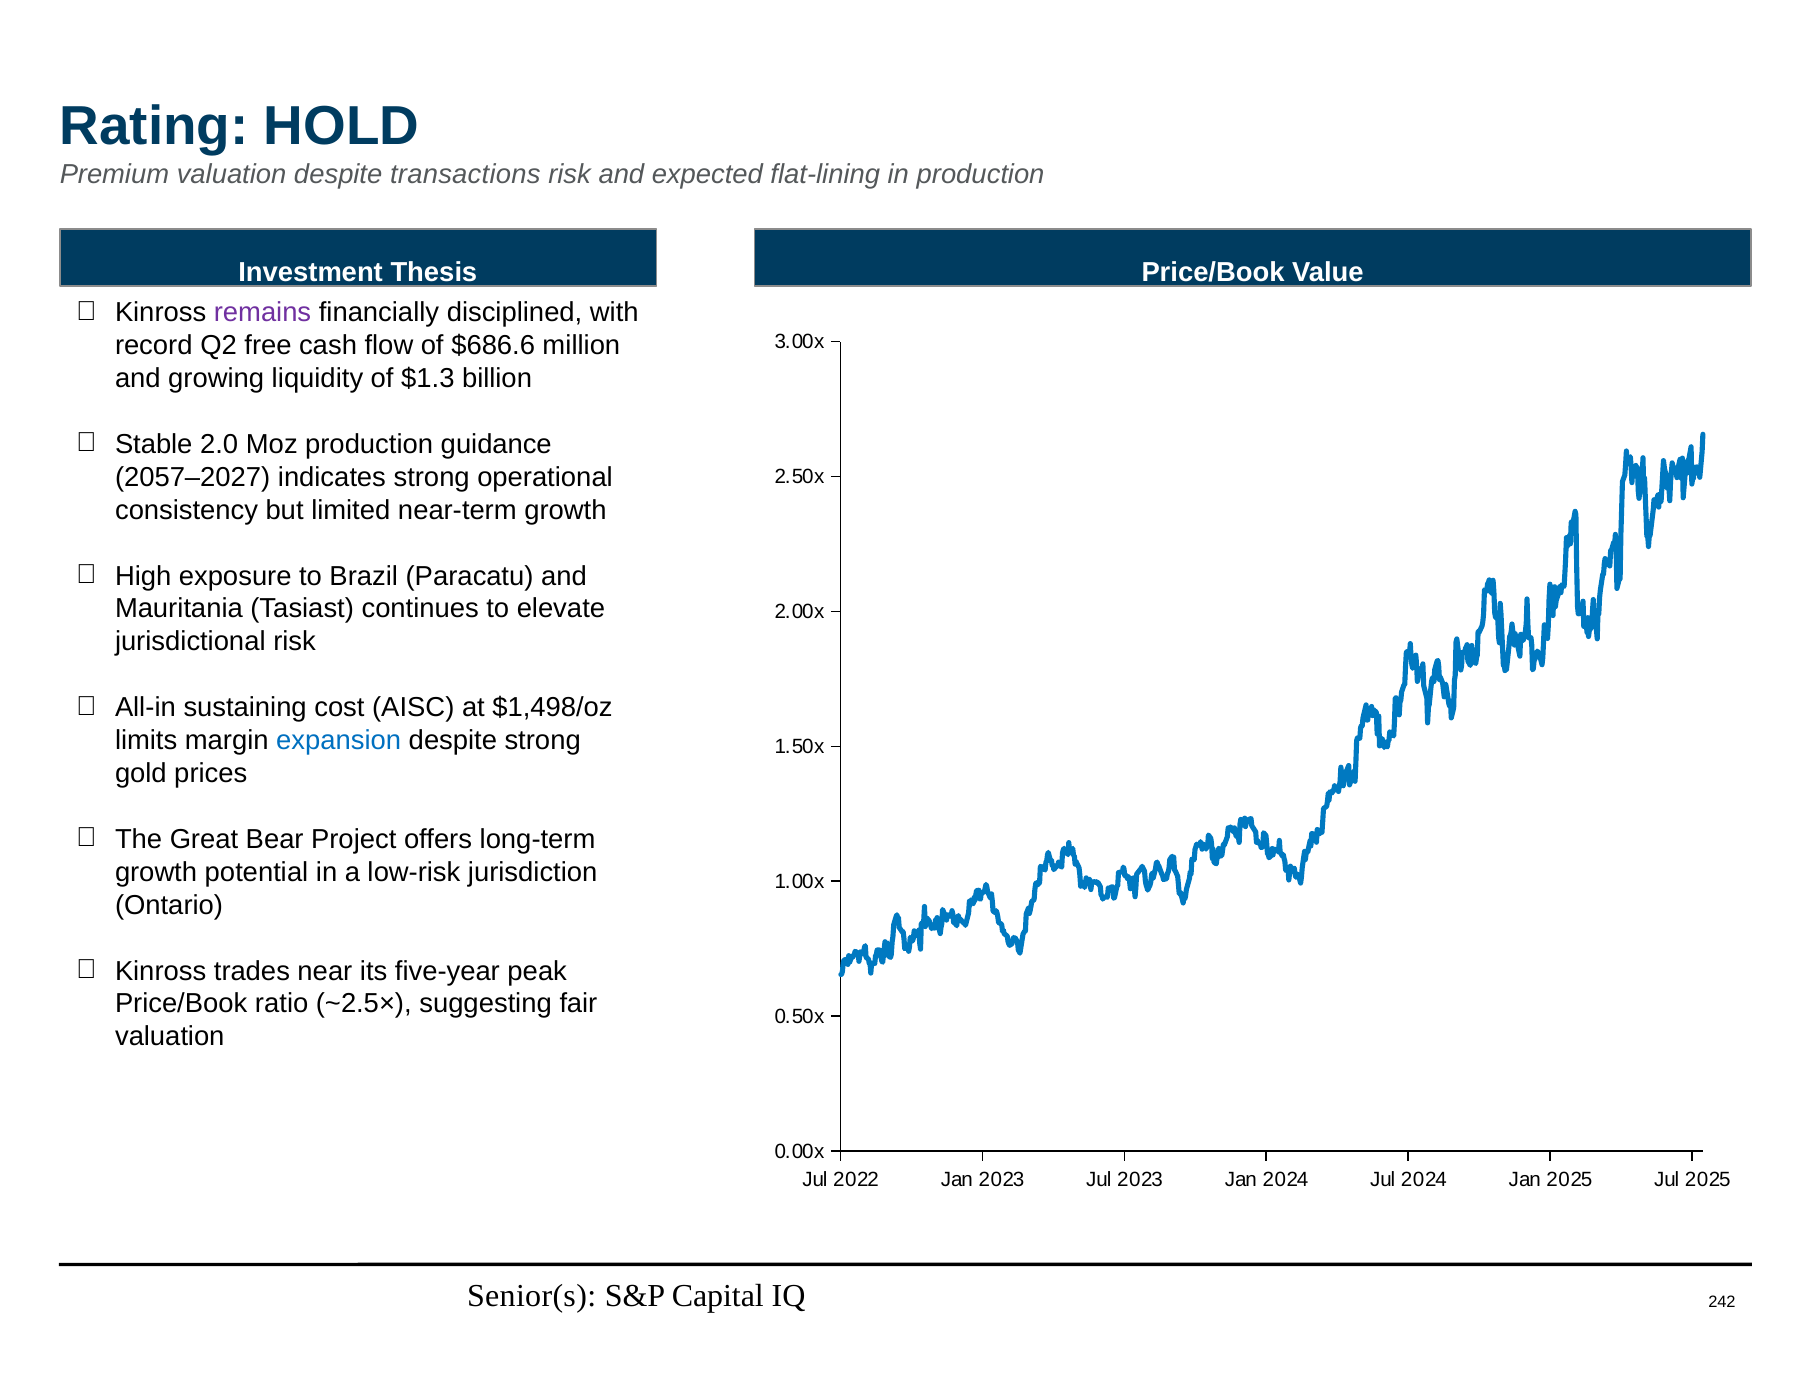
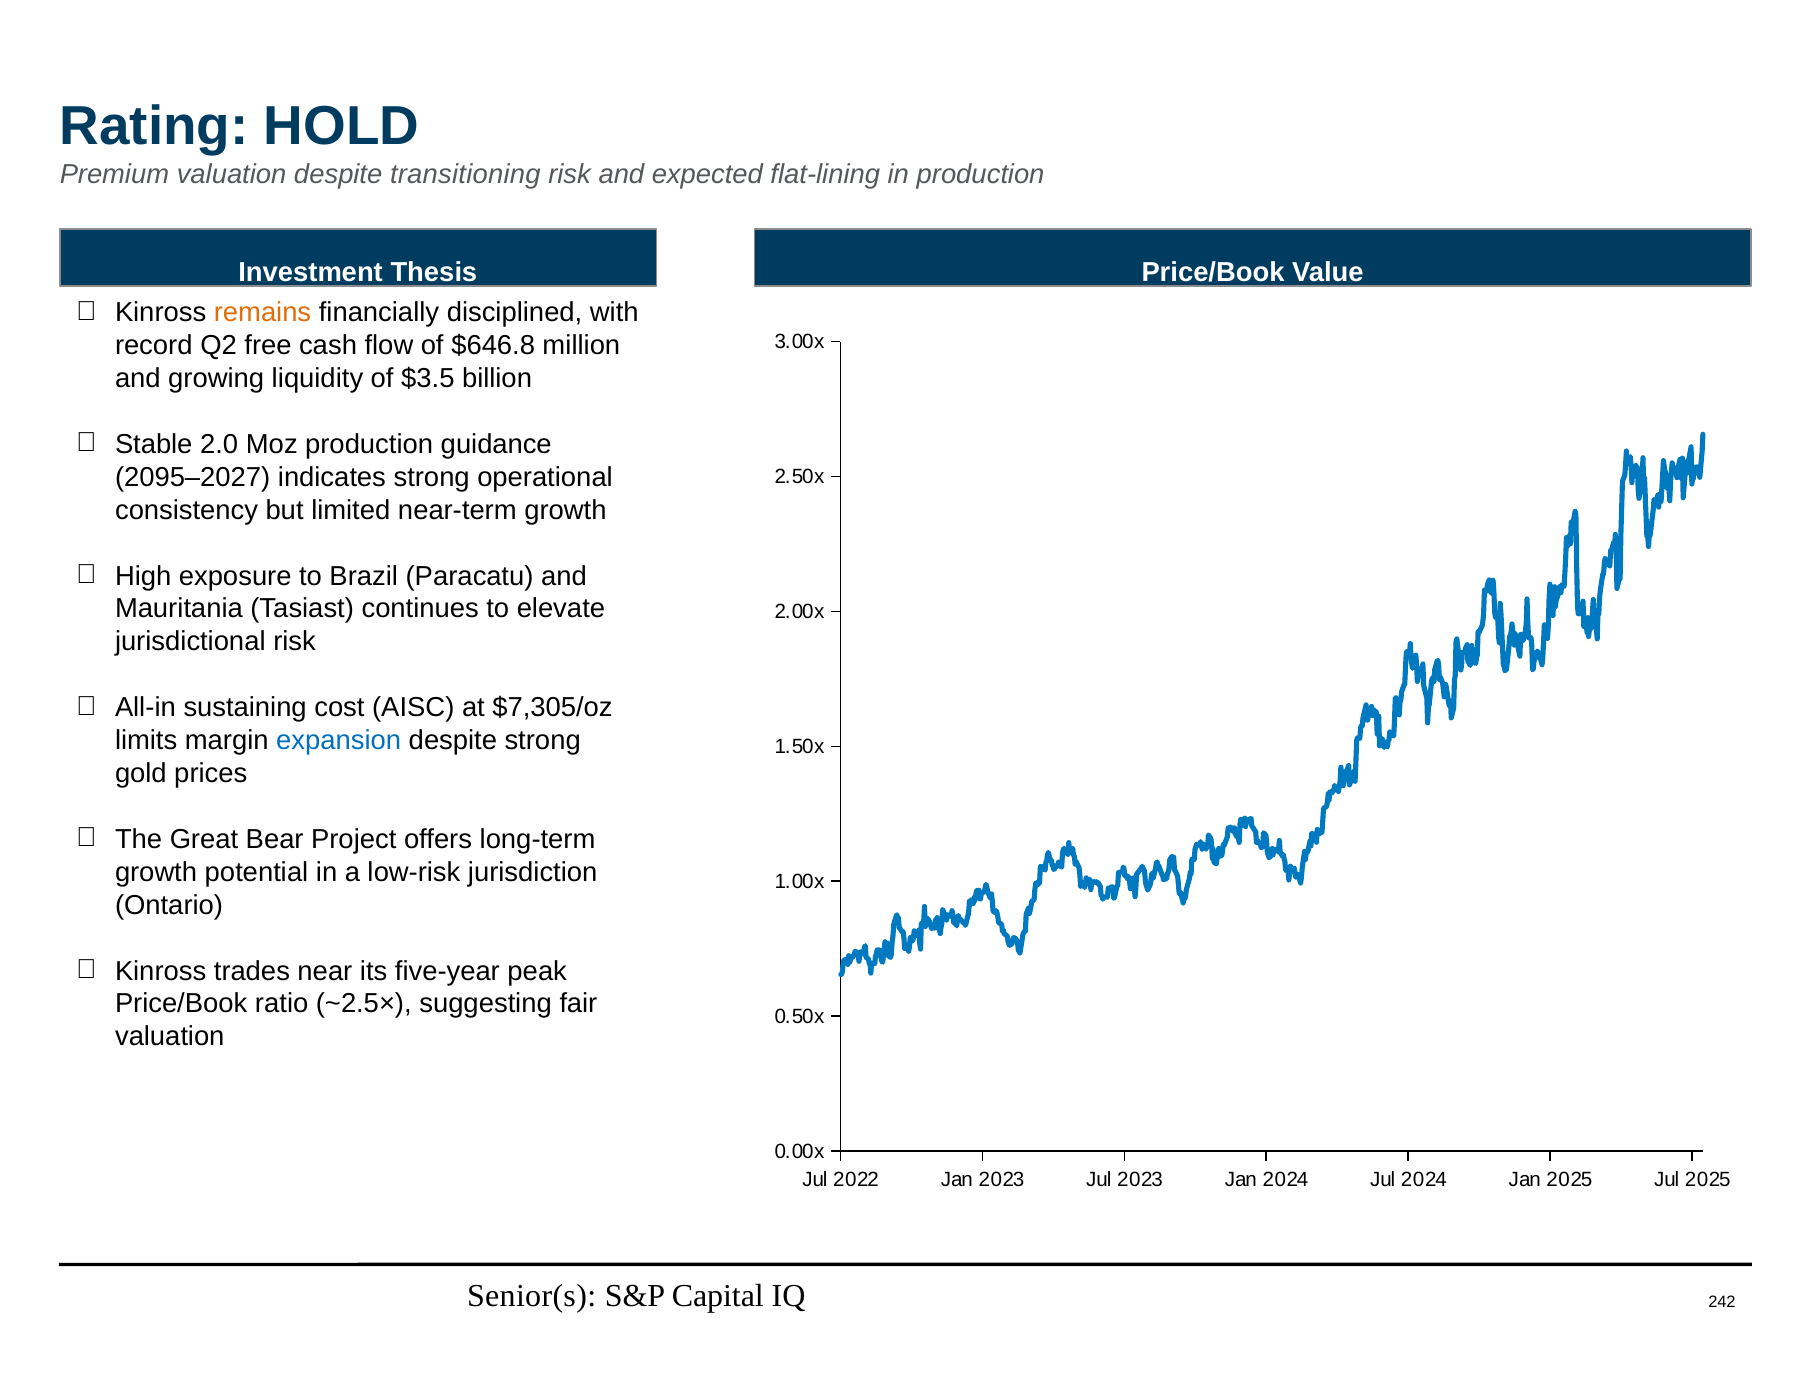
transactions: transactions -> transitioning
remains colour: purple -> orange
$686.6: $686.6 -> $646.8
$1.3: $1.3 -> $3.5
2057–2027: 2057–2027 -> 2095–2027
$1,498/oz: $1,498/oz -> $7,305/oz
